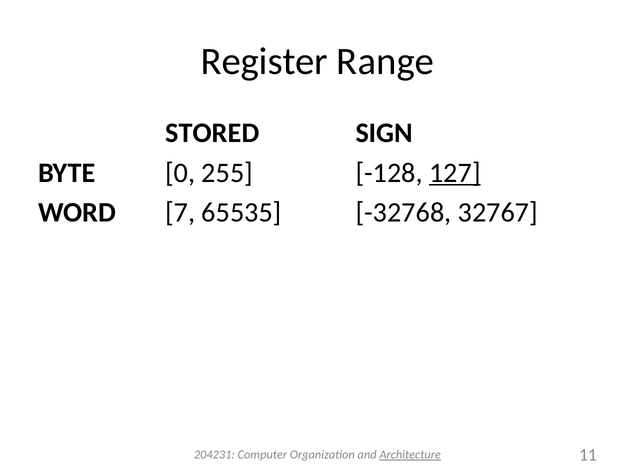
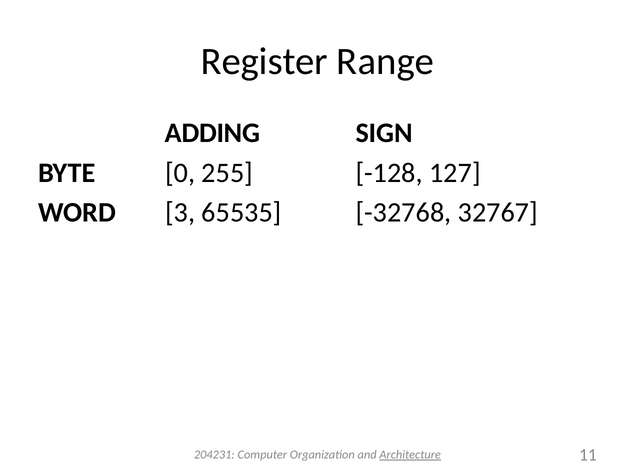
STORED: STORED -> ADDING
127 underline: present -> none
7: 7 -> 3
